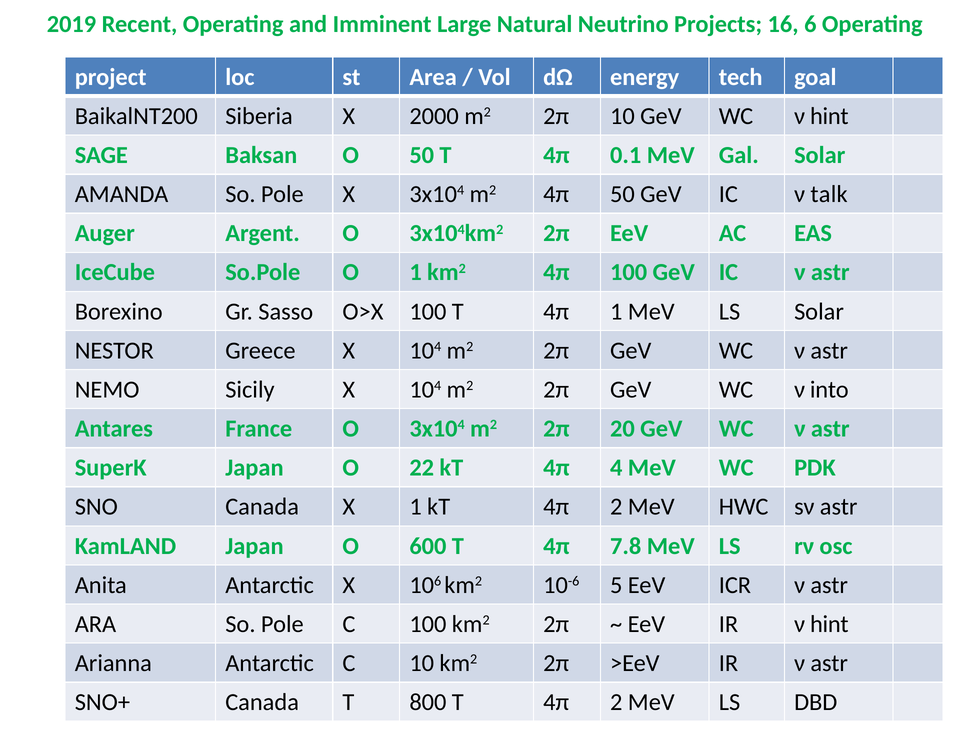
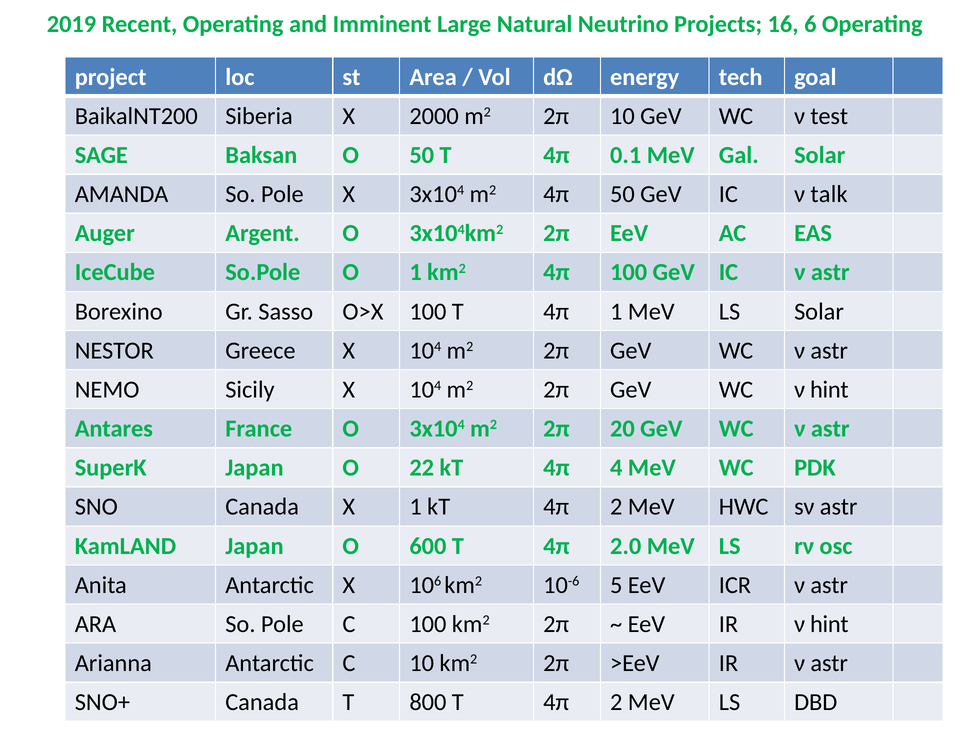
WC ν hint: hint -> test
WC ν into: into -> hint
7.8: 7.8 -> 2.0
